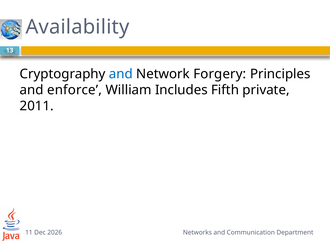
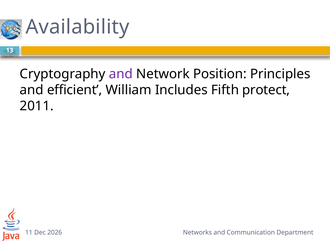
and at (121, 74) colour: blue -> purple
Forgery: Forgery -> Position
enforce: enforce -> efficient
private: private -> protect
